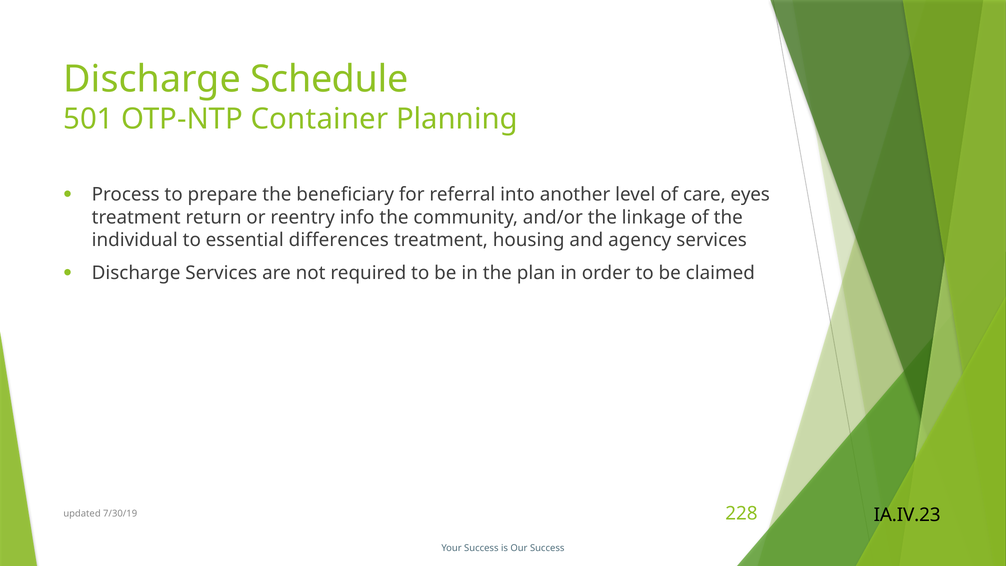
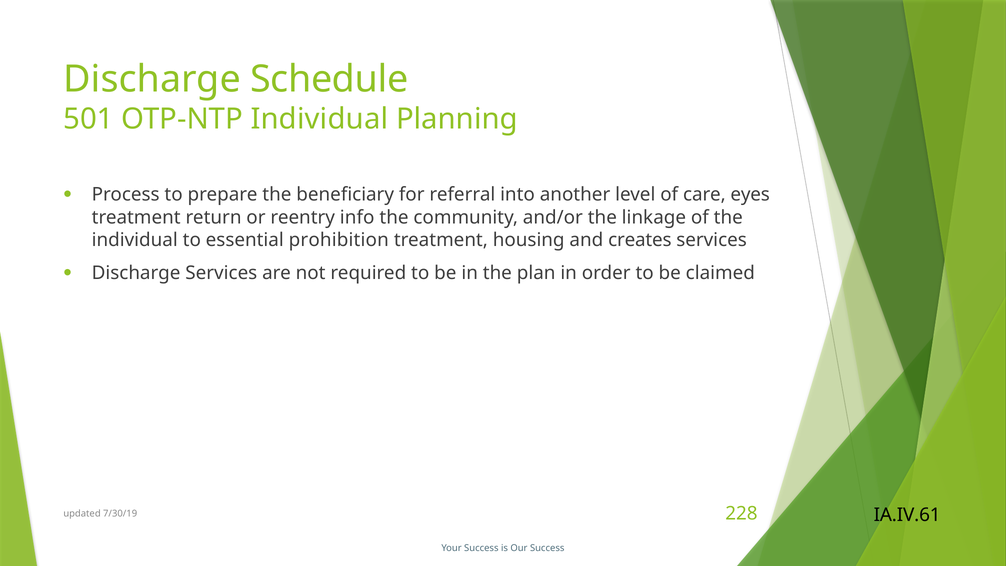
OTP-NTP Container: Container -> Individual
differences: differences -> prohibition
agency: agency -> creates
IA.IV.23: IA.IV.23 -> IA.IV.61
